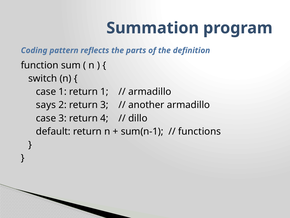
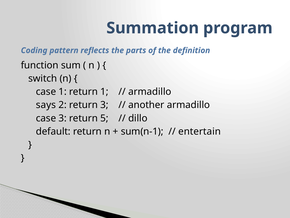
4: 4 -> 5
functions: functions -> entertain
